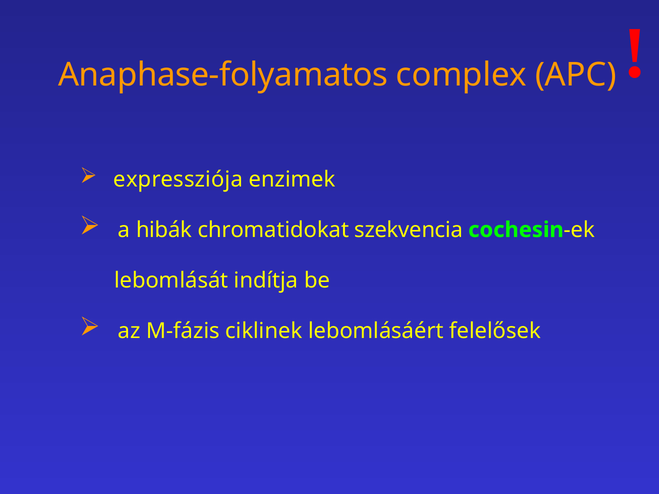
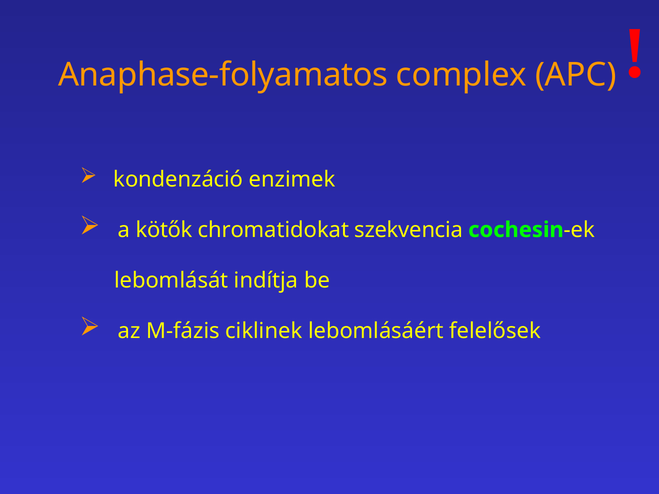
expressziója: expressziója -> kondenzáció
hibák: hibák -> kötők
